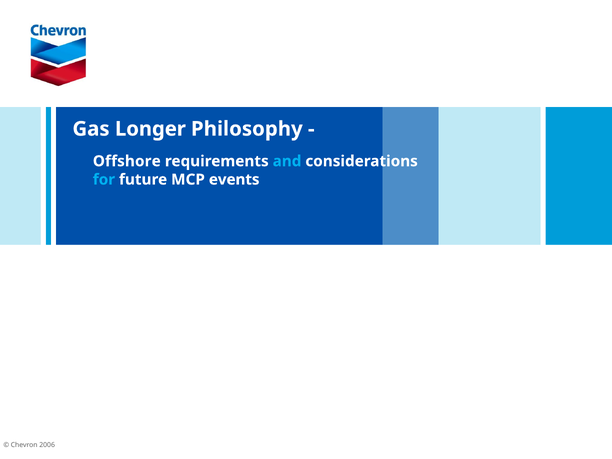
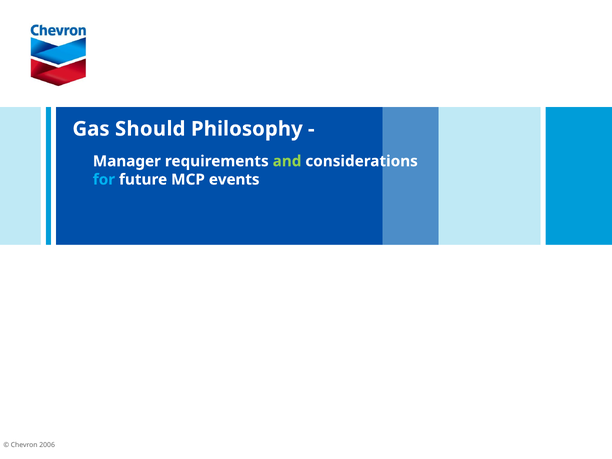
Longer: Longer -> Should
Offshore: Offshore -> Manager
and colour: light blue -> light green
